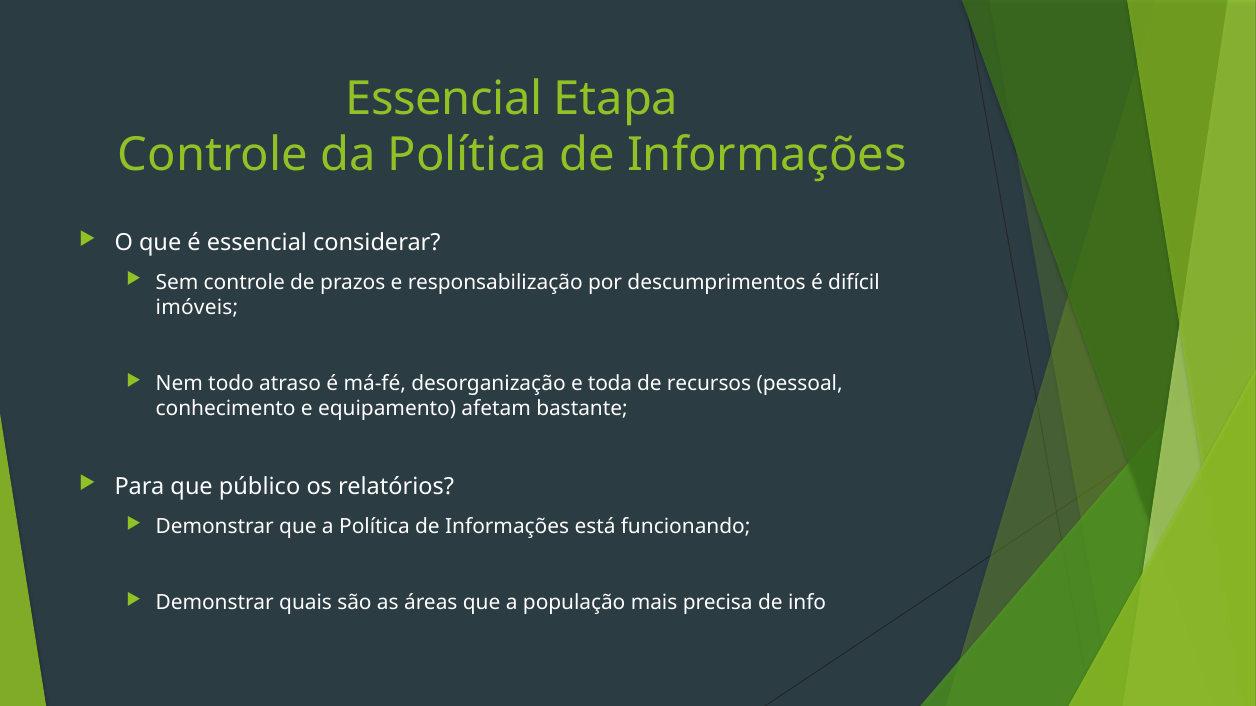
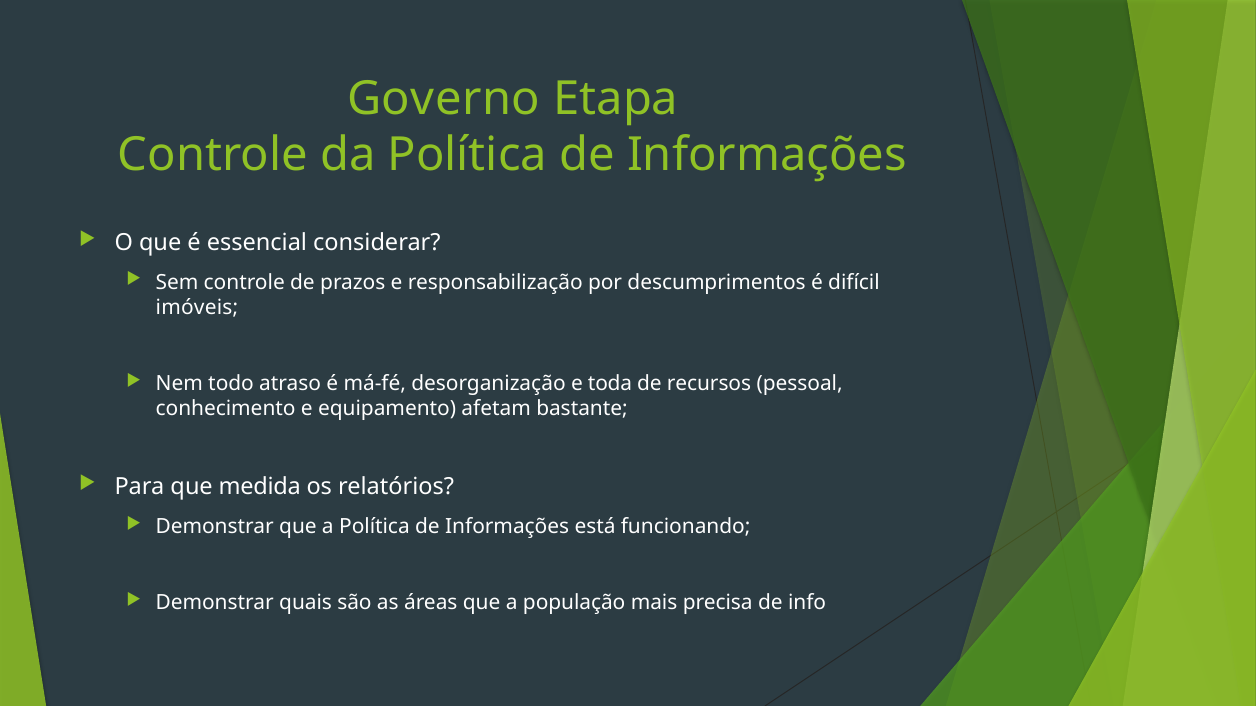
Essencial at (444, 99): Essencial -> Governo
público: público -> medida
